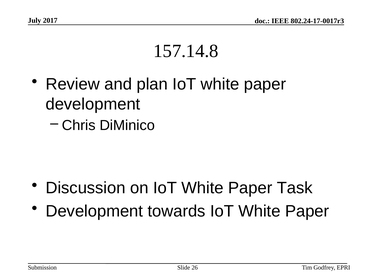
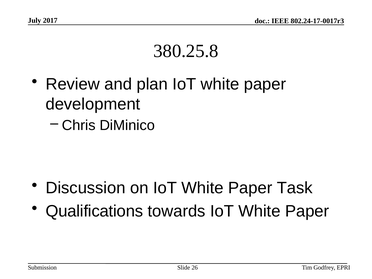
157.14.8: 157.14.8 -> 380.25.8
Development at (94, 211): Development -> Qualifications
